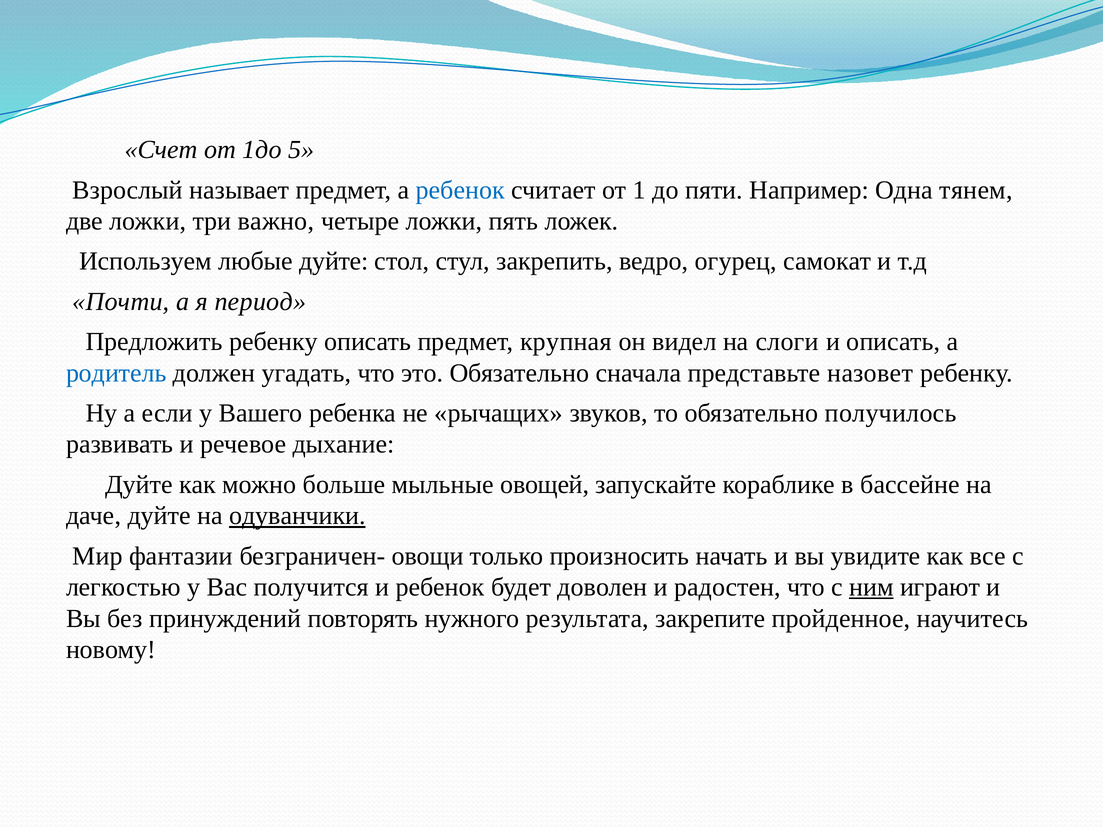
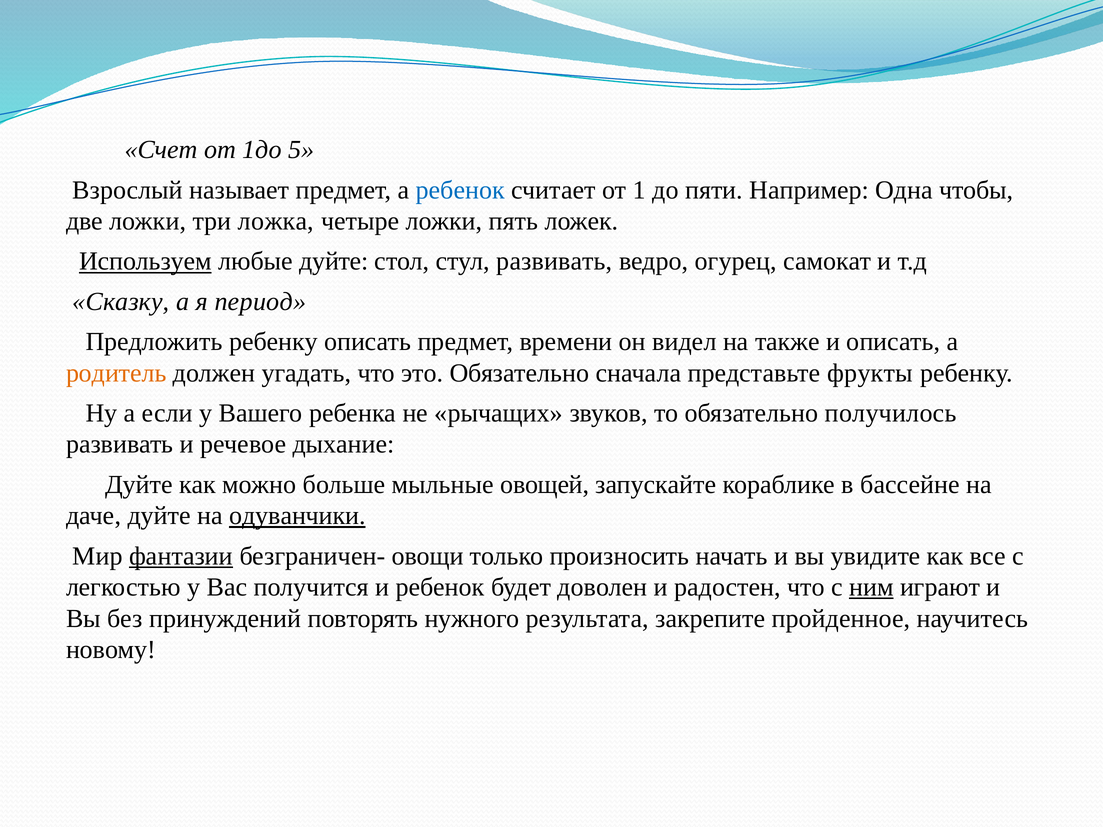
тянем: тянем -> чтобы
важно: важно -> ложка
Используем underline: none -> present
стул закрепить: закрепить -> развивать
Почти: Почти -> Сказку
крупная: крупная -> времени
слоги: слоги -> также
родитель colour: blue -> orange
назовет: назовет -> фрукты
фантазии underline: none -> present
